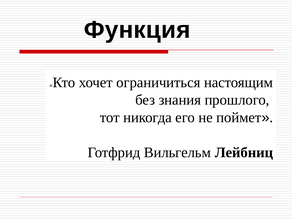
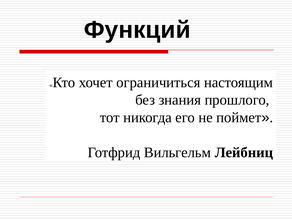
Функция: Функция -> Функций
